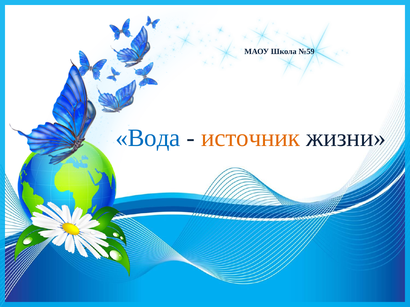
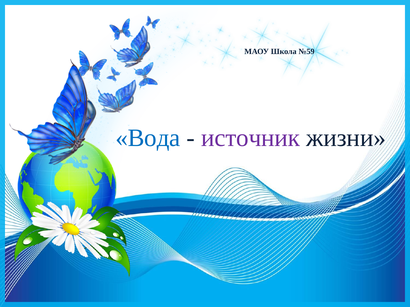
источник colour: orange -> purple
